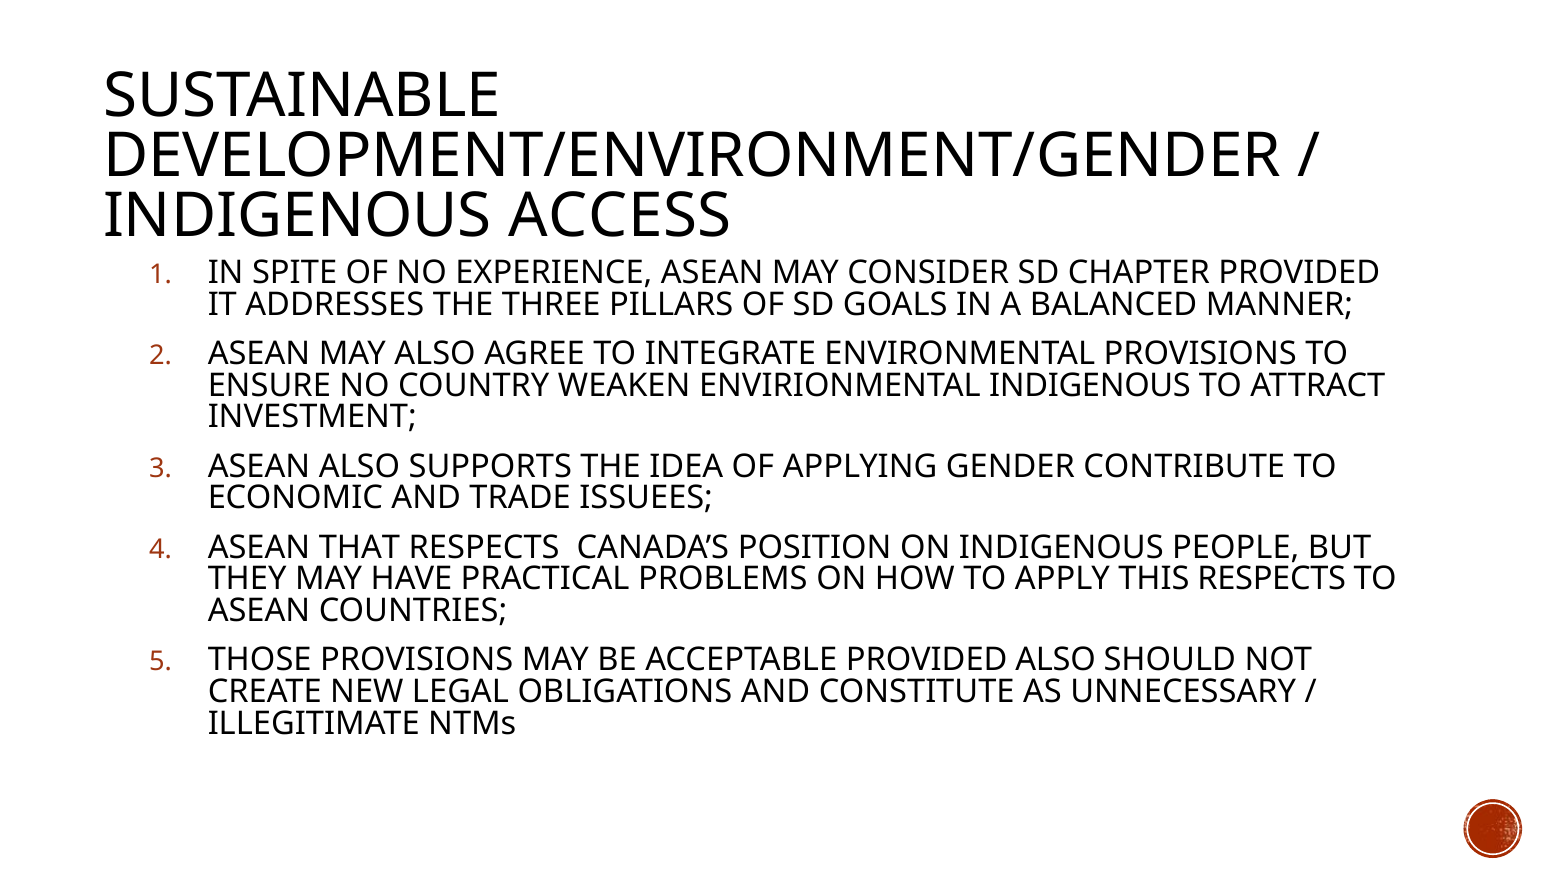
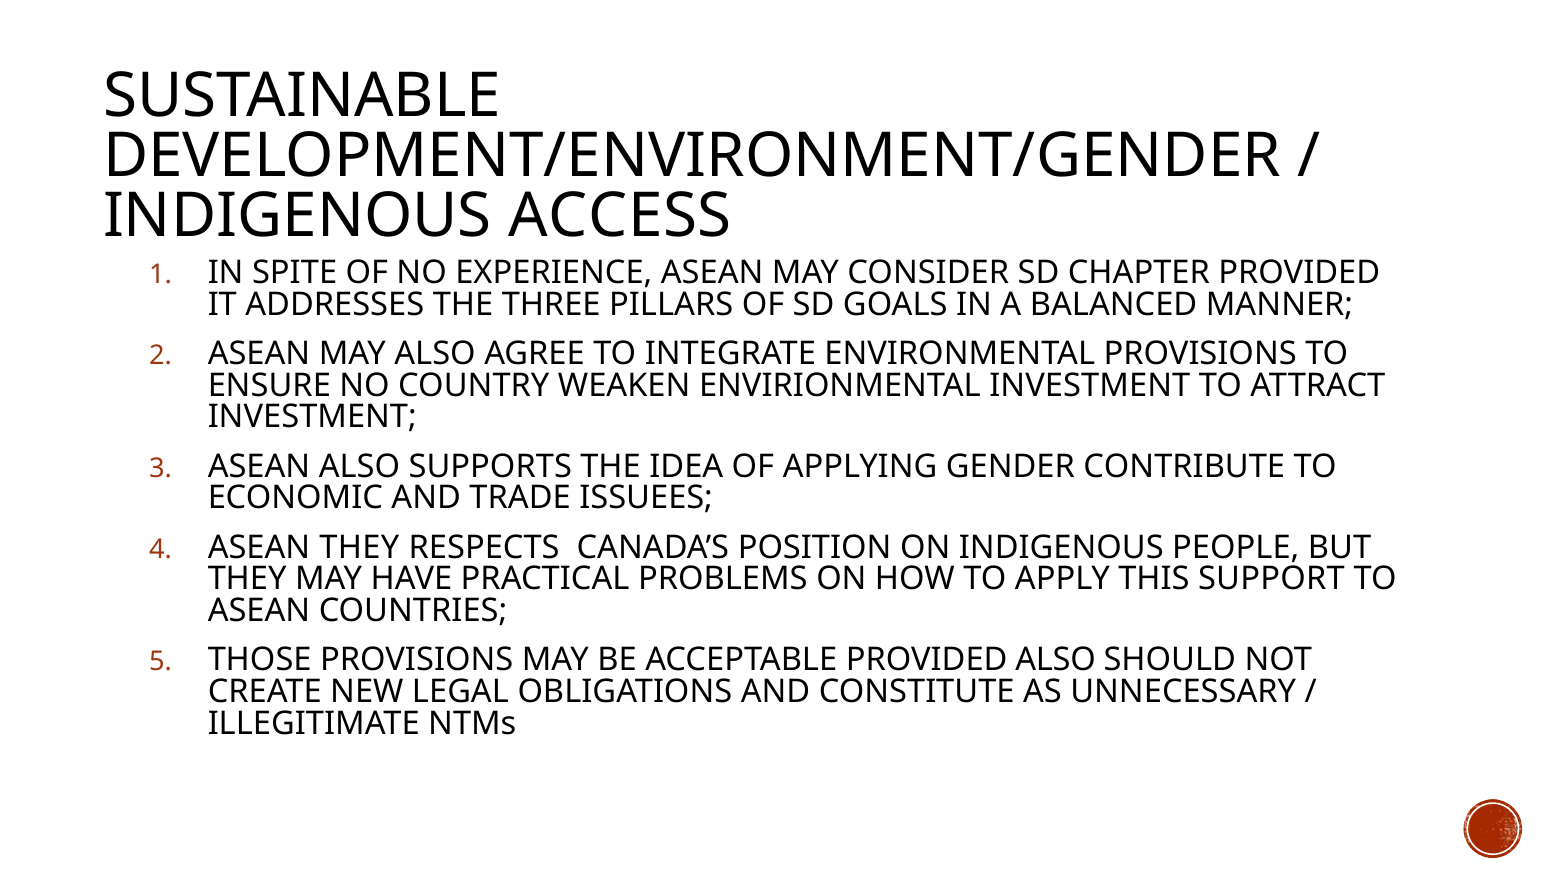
ENVIRIONMENTAL INDIGENOUS: INDIGENOUS -> INVESTMENT
ASEAN THAT: THAT -> THEY
THIS RESPECTS: RESPECTS -> SUPPORT
